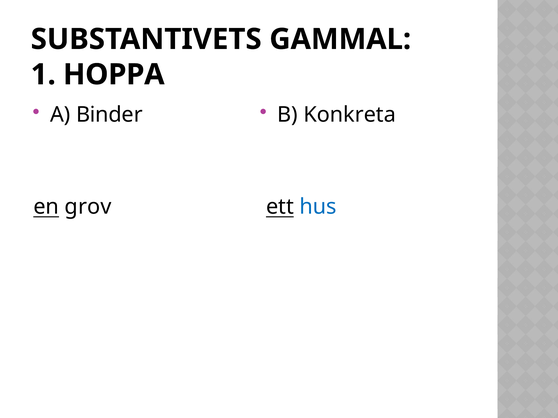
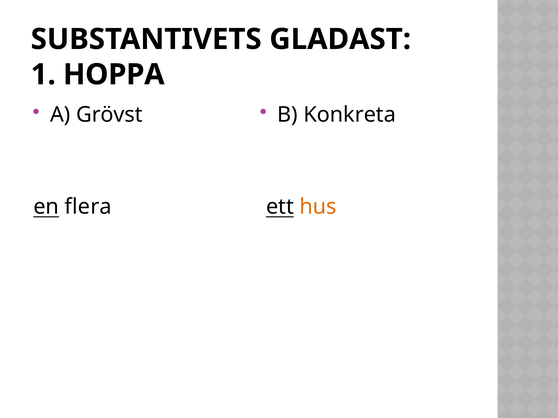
GAMMAL: GAMMAL -> GLADAST
Binder: Binder -> Grövst
grov: grov -> flera
hus colour: blue -> orange
